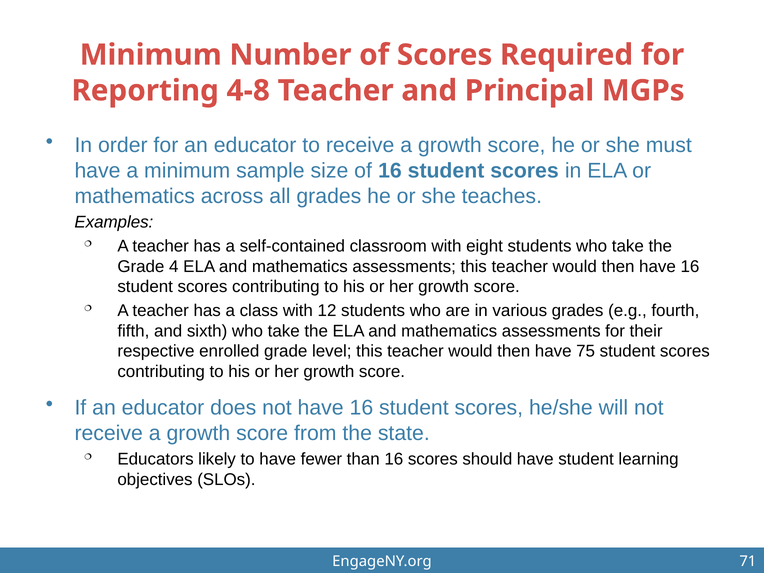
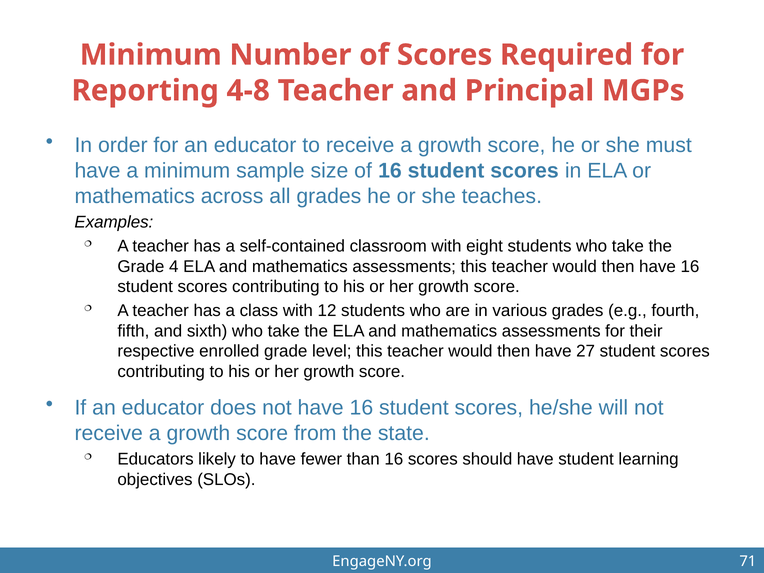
75: 75 -> 27
